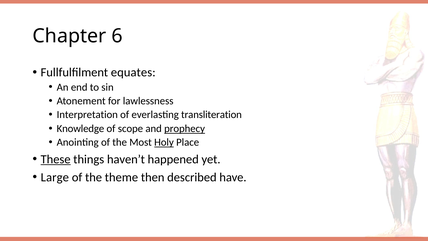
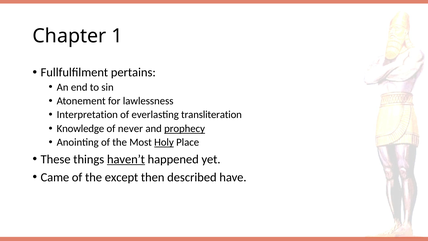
6: 6 -> 1
equates: equates -> pertains
scope: scope -> never
These underline: present -> none
haven’t underline: none -> present
Large: Large -> Came
theme: theme -> except
